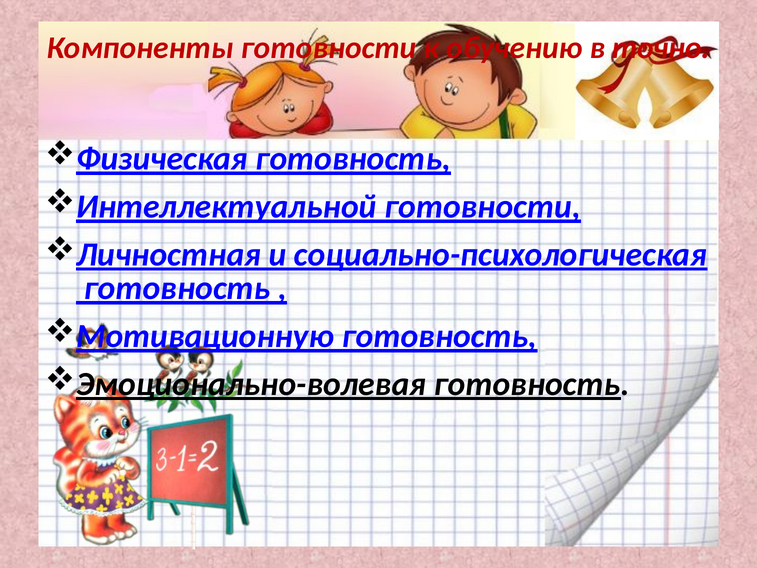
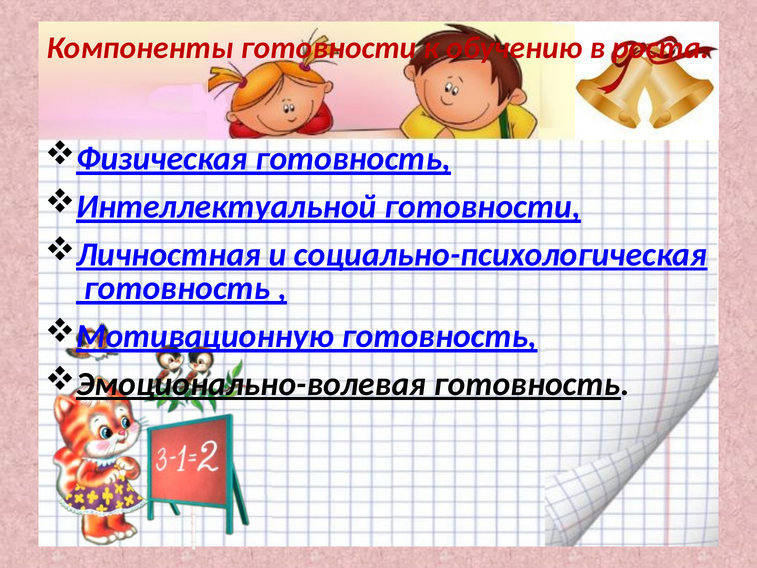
точно: точно -> роста
